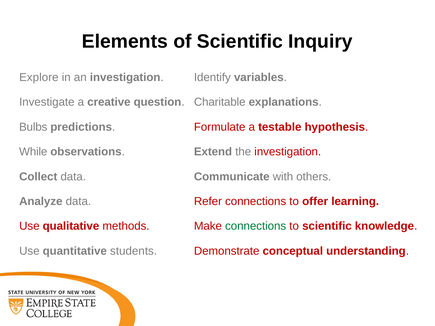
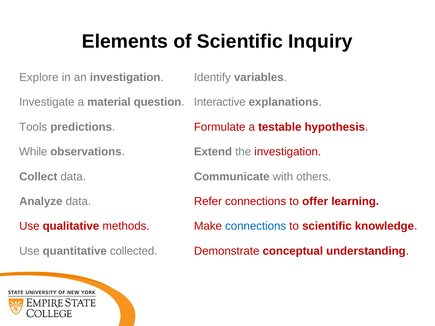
creative: creative -> material
Charitable: Charitable -> Interactive
Bulbs: Bulbs -> Tools
connections at (256, 226) colour: green -> blue
students: students -> collected
